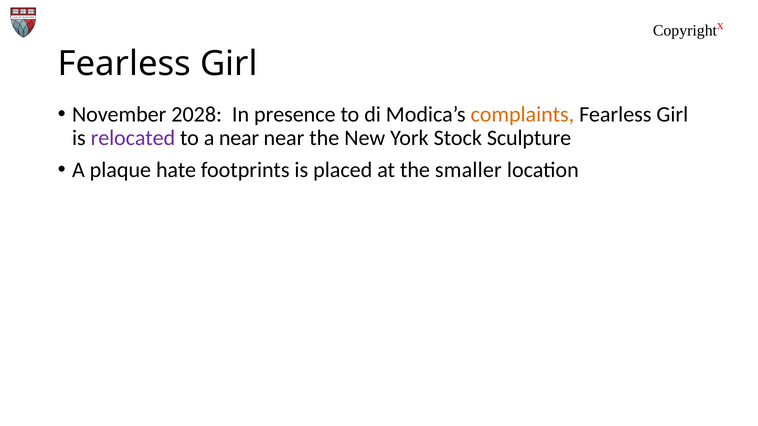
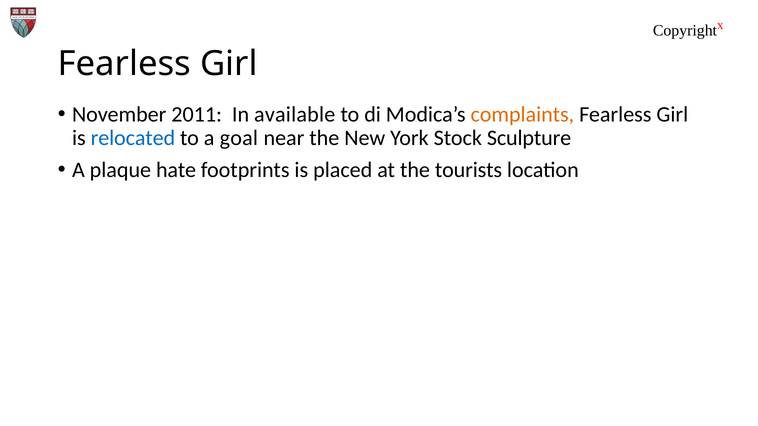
2028: 2028 -> 2011
presence: presence -> available
relocated colour: purple -> blue
a near: near -> goal
smaller: smaller -> tourists
